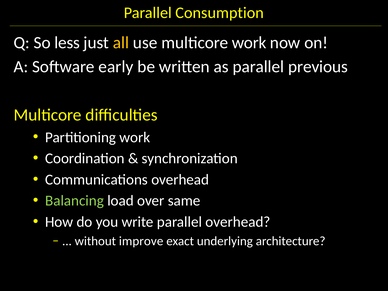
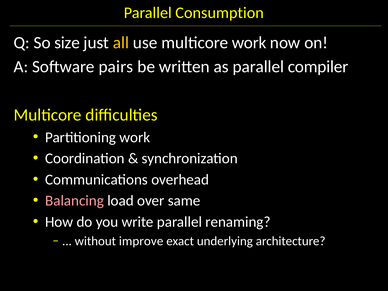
less: less -> size
early: early -> pairs
previous: previous -> compiler
Balancing colour: light green -> pink
parallel overhead: overhead -> renaming
